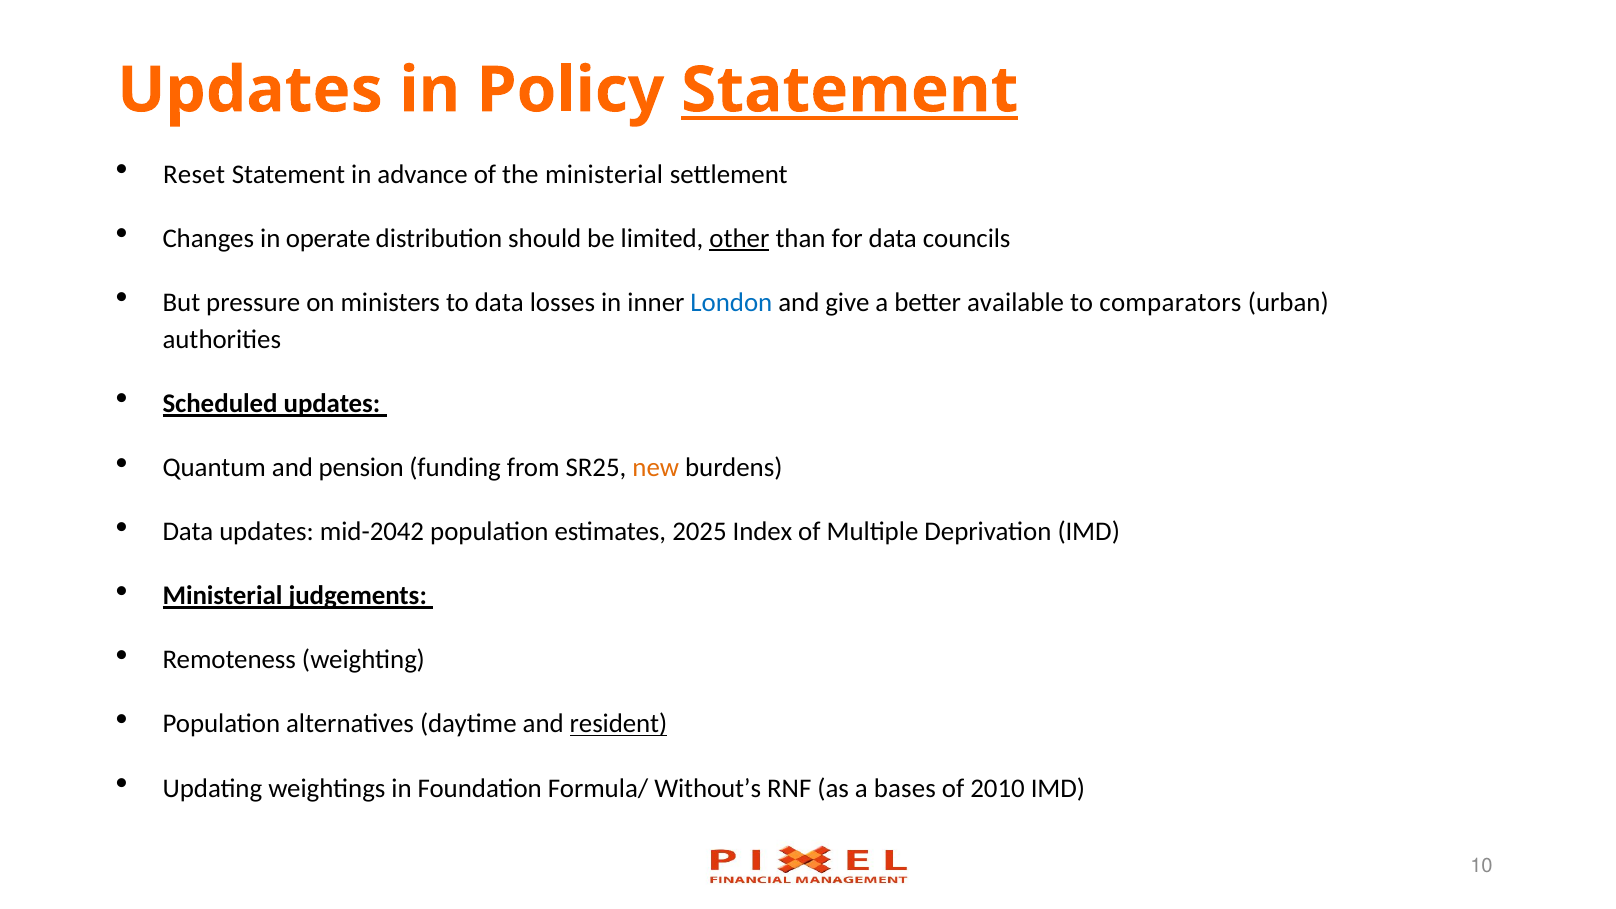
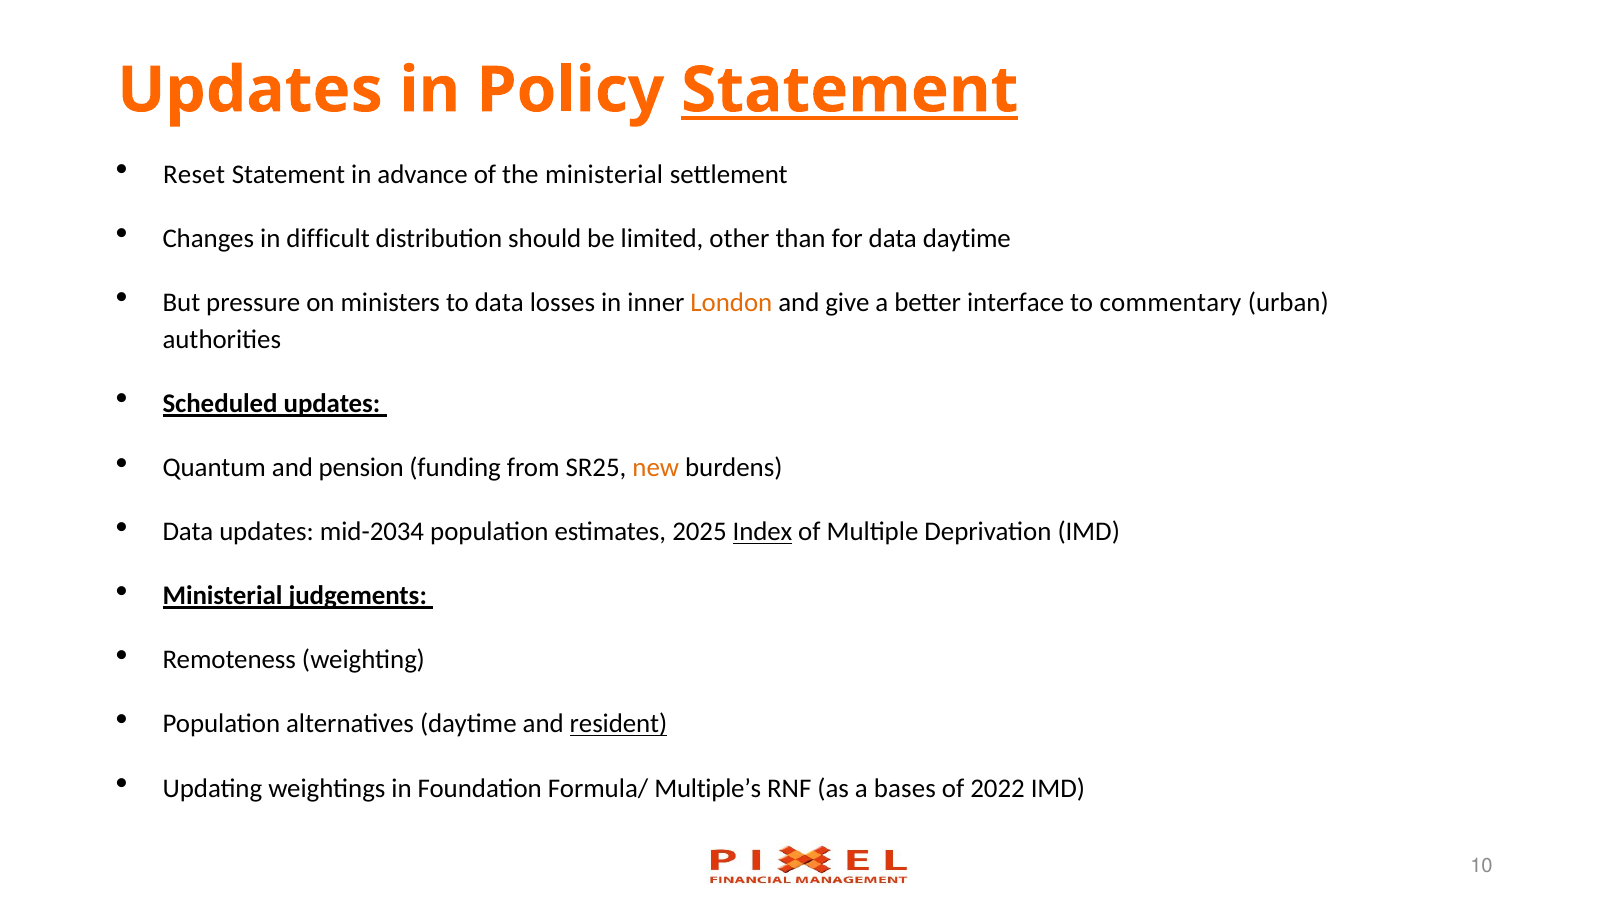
operate: operate -> difficult
other underline: present -> none
data councils: councils -> daytime
London colour: blue -> orange
available: available -> interface
comparators: comparators -> commentary
mid-2042: mid-2042 -> mid-2034
Index underline: none -> present
Without’s: Without’s -> Multiple’s
2010: 2010 -> 2022
